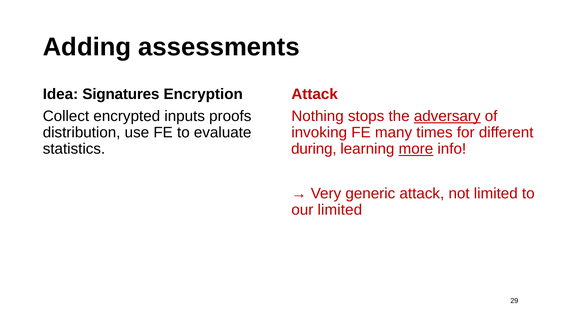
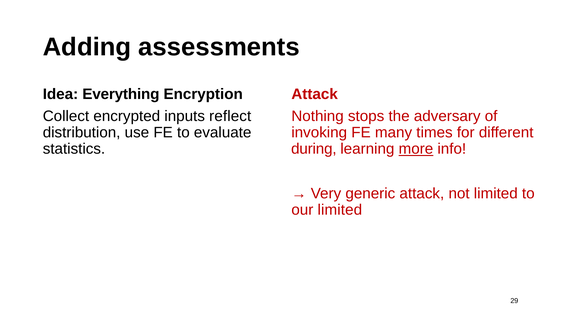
Signatures: Signatures -> Everything
proofs: proofs -> reflect
adversary underline: present -> none
